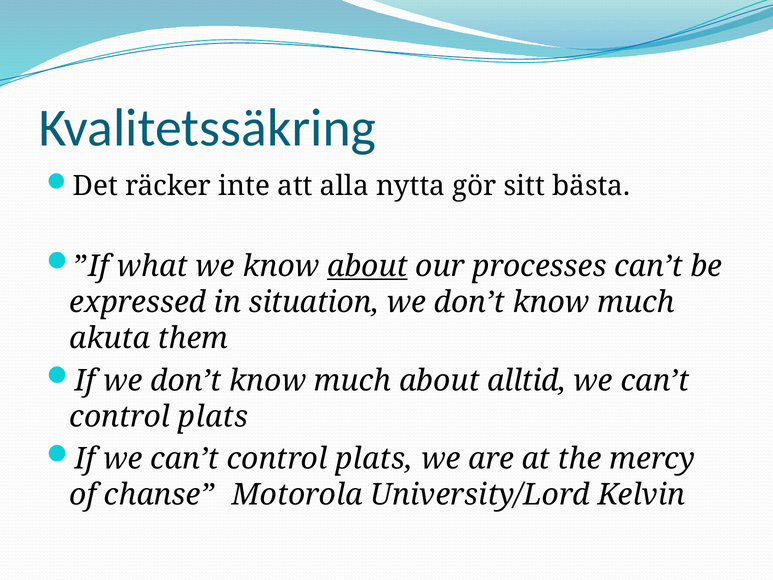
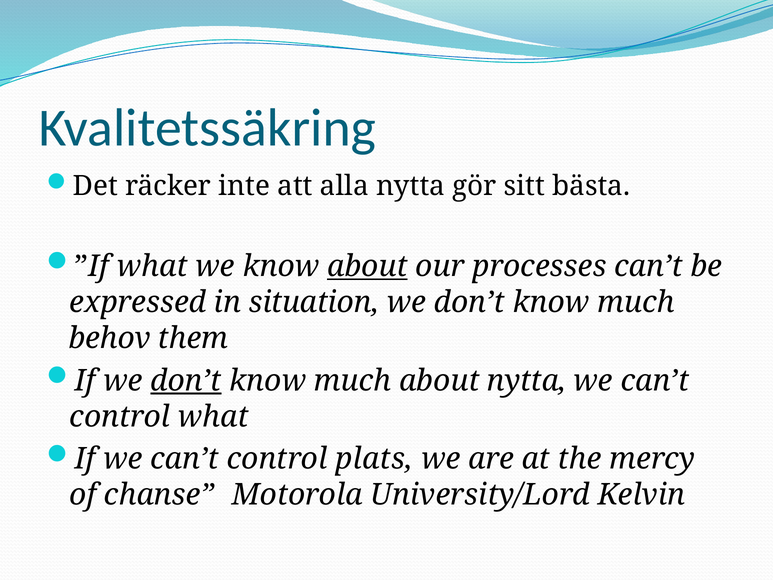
akuta: akuta -> behov
don’t at (186, 380) underline: none -> present
about alltid: alltid -> nytta
plats at (213, 417): plats -> what
